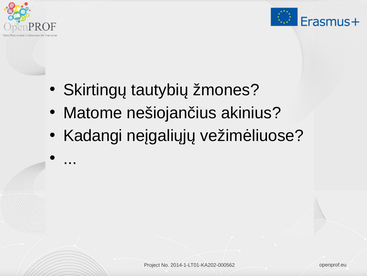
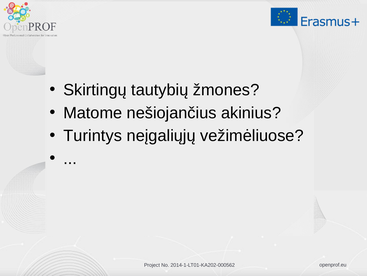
Kadangi: Kadangi -> Turintys
